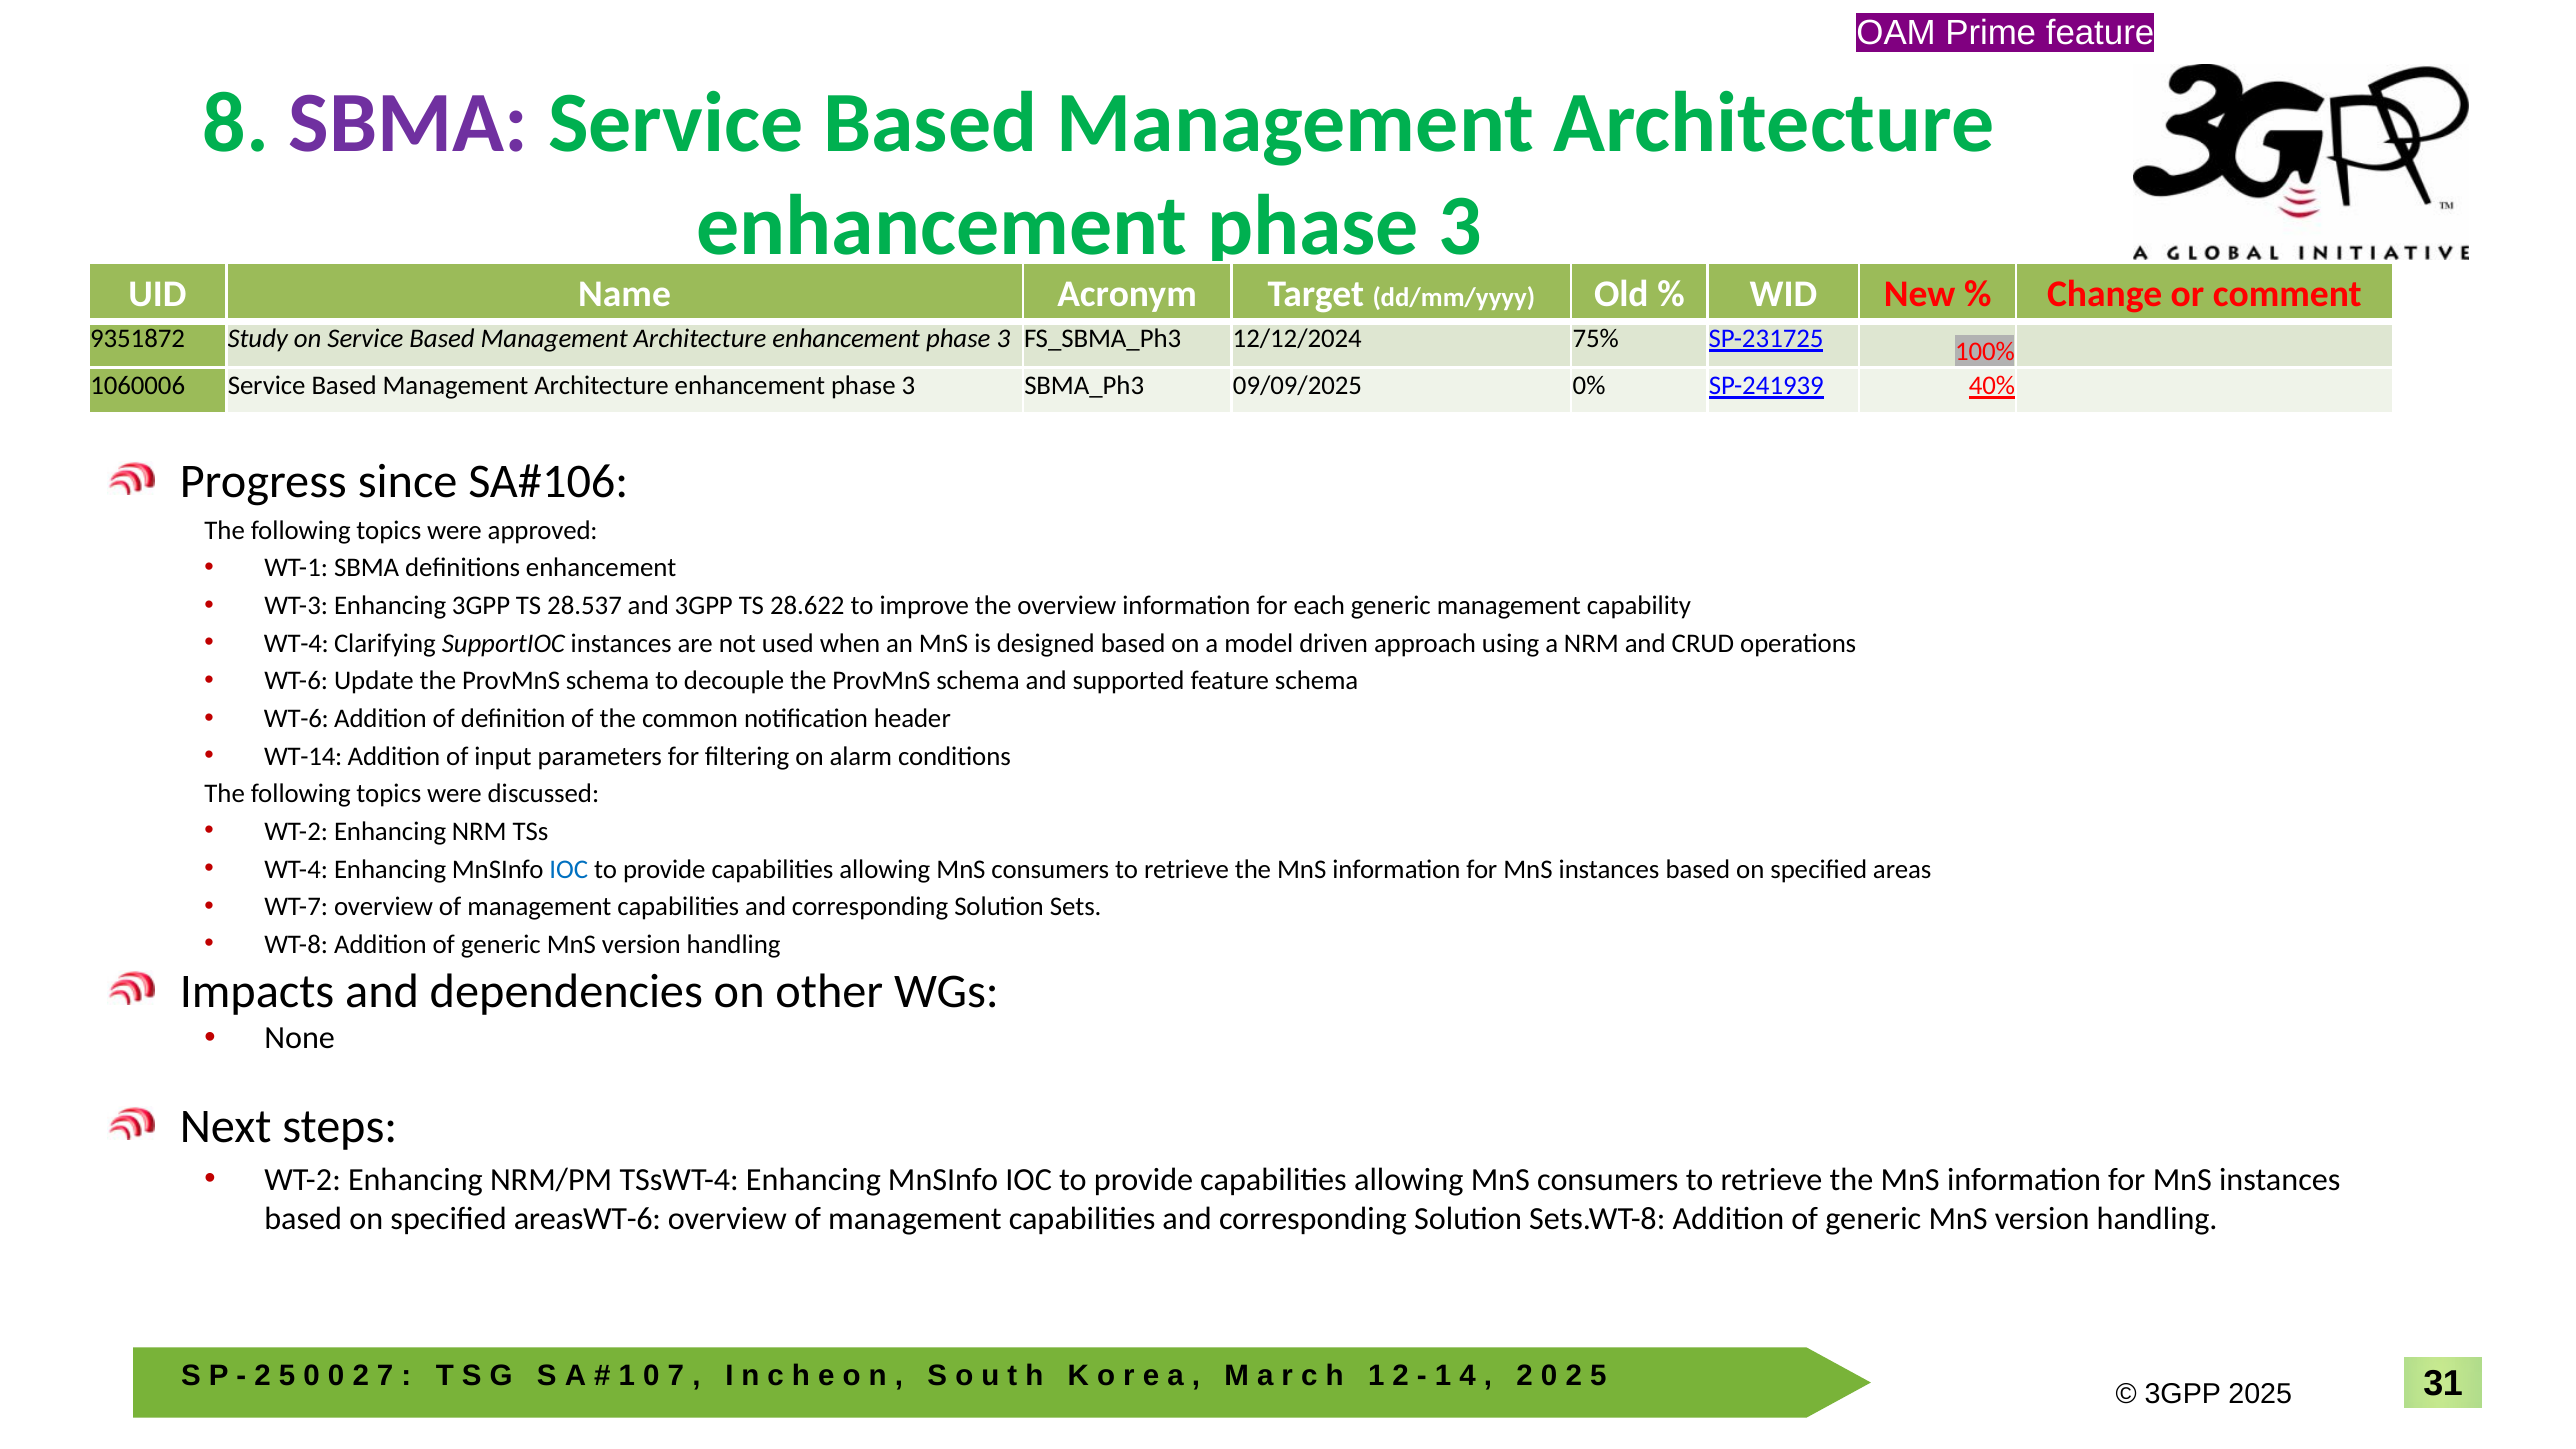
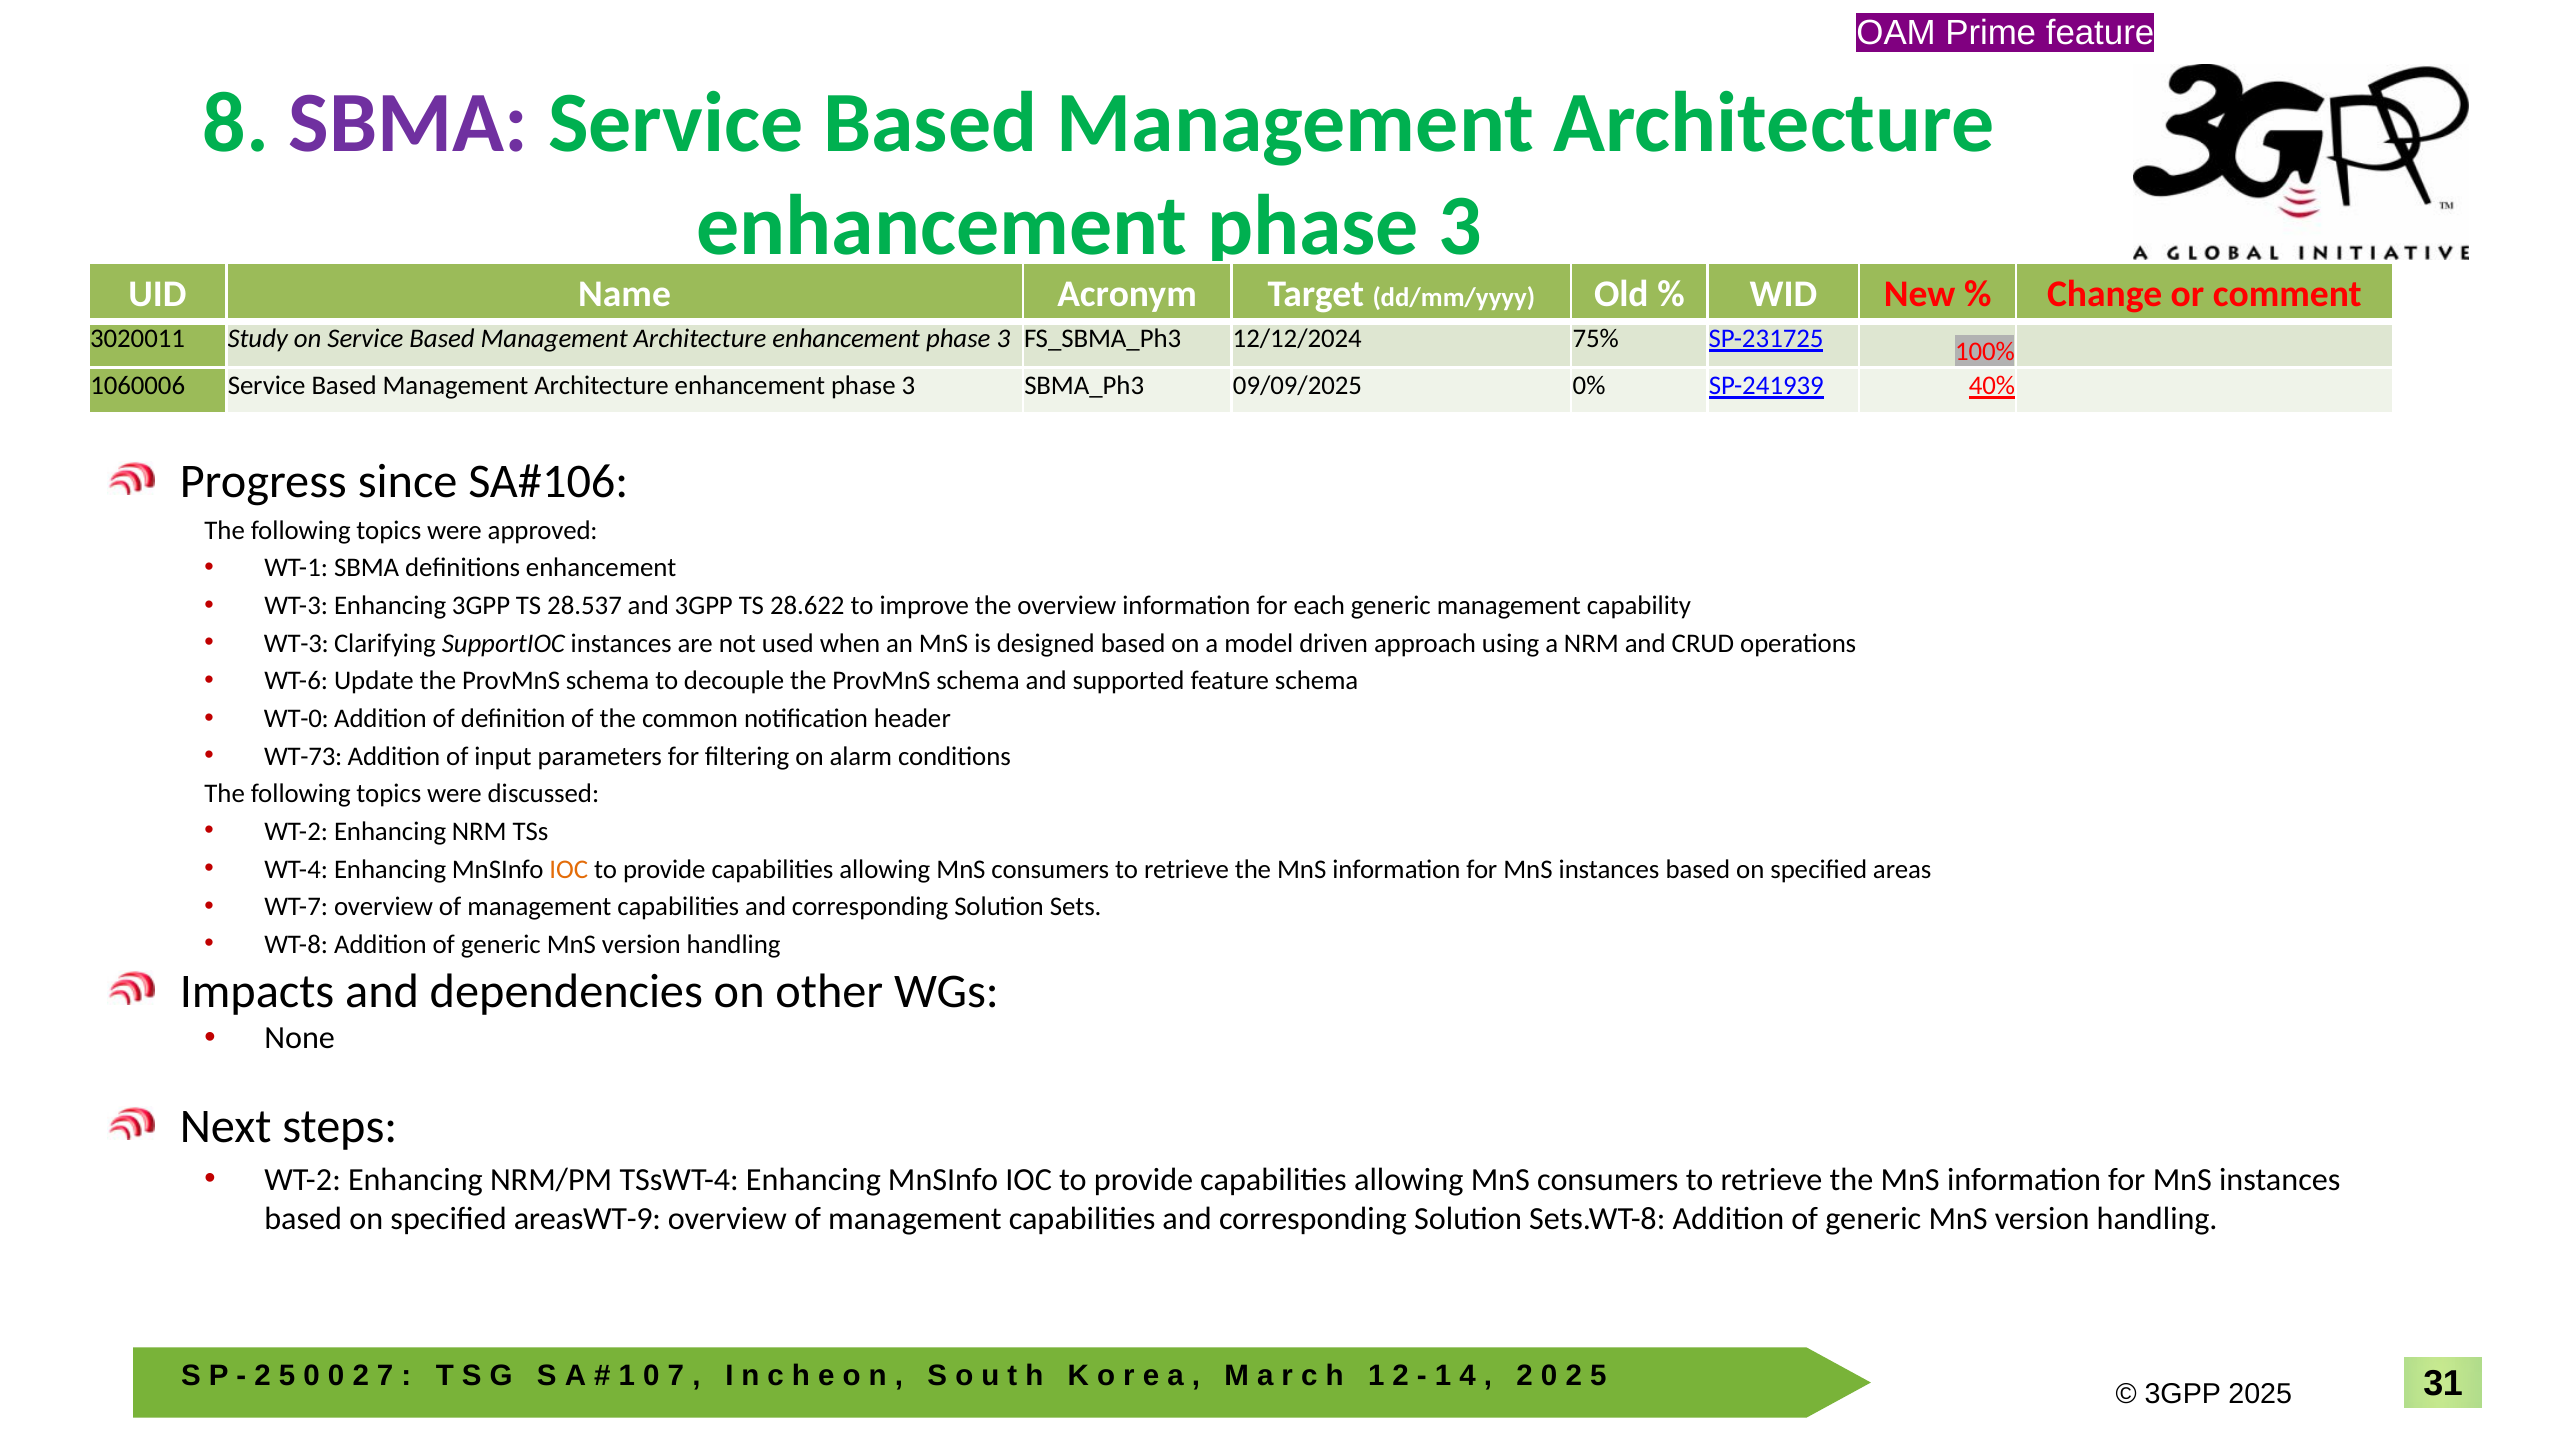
9351872: 9351872 -> 3020011
WT-4 at (296, 643): WT-4 -> WT-3
WT-6 at (296, 719): WT-6 -> WT-0
WT-14: WT-14 -> WT-73
IOC at (569, 869) colour: blue -> orange
areasWT-6: areasWT-6 -> areasWT-9
